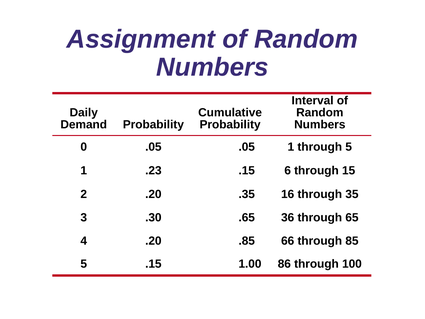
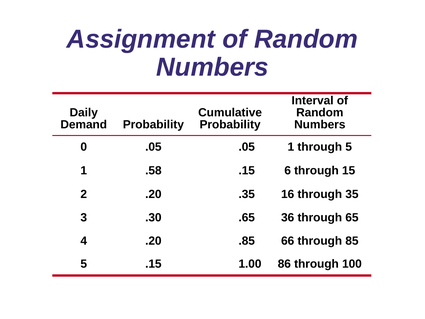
.23: .23 -> .58
